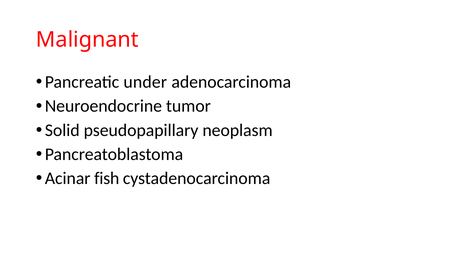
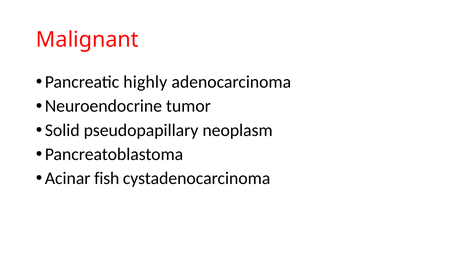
under: under -> highly
